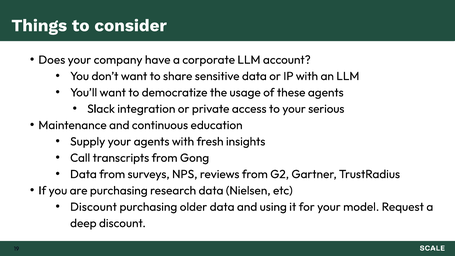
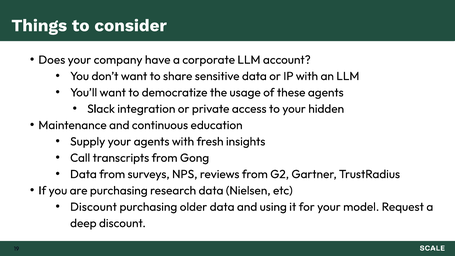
serious: serious -> hidden
